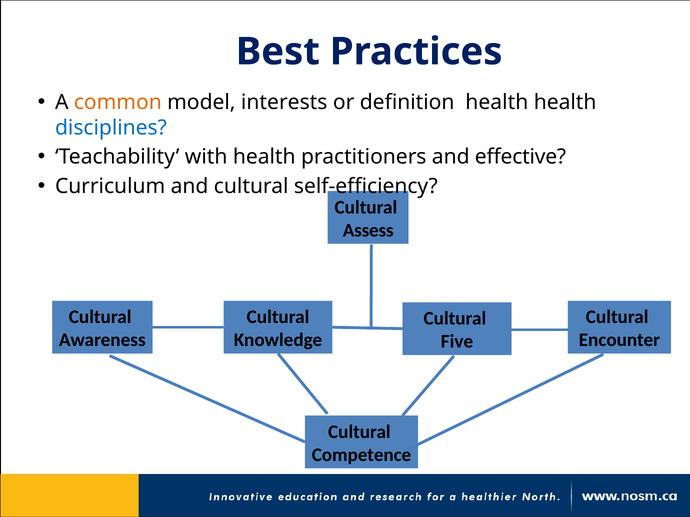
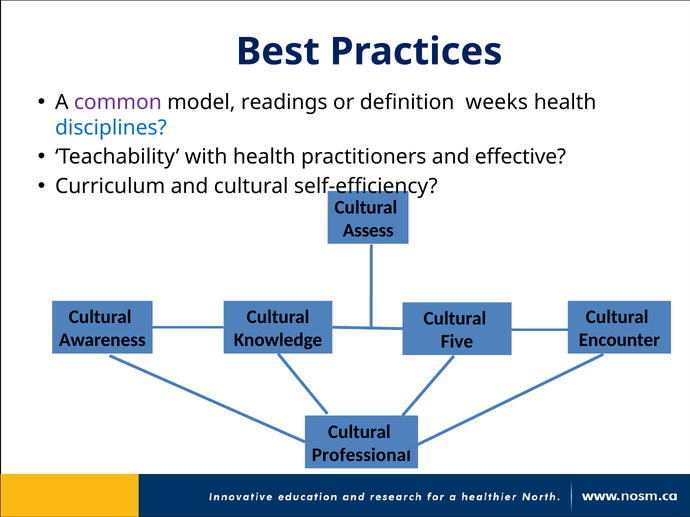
common colour: orange -> purple
interests: interests -> readings
definition health: health -> weeks
Competence: Competence -> Professional
